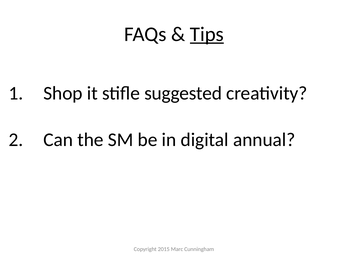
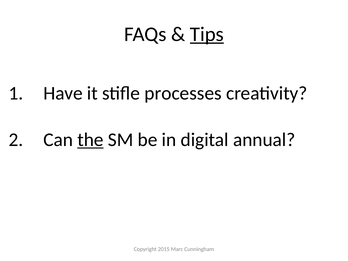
Shop: Shop -> Have
suggested: suggested -> processes
the underline: none -> present
